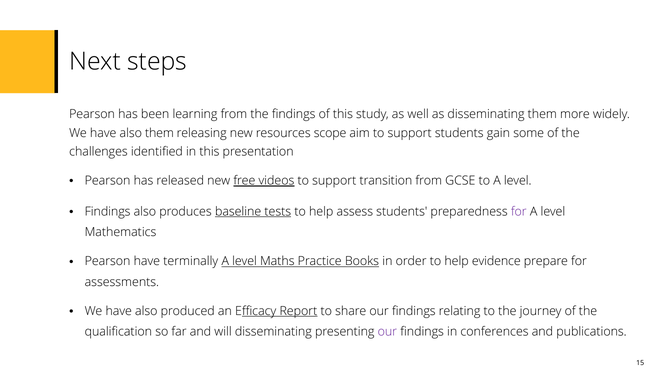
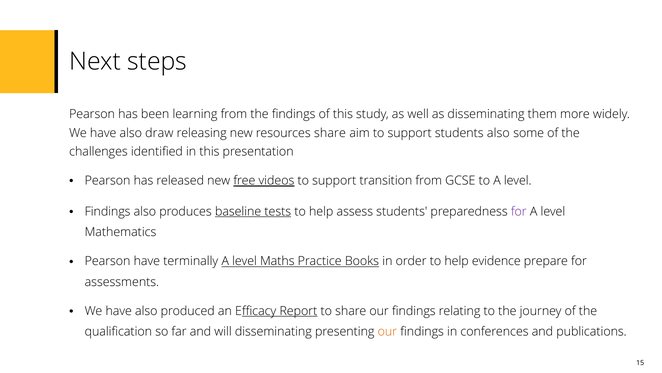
also them: them -> draw
resources scope: scope -> share
students gain: gain -> also
our at (387, 331) colour: purple -> orange
